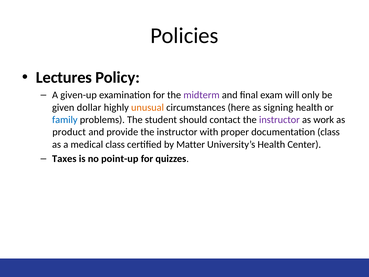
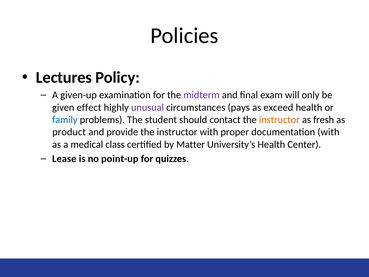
dollar: dollar -> effect
unusual colour: orange -> purple
here: here -> pays
signing: signing -> exceed
instructor at (279, 120) colour: purple -> orange
work: work -> fresh
documentation class: class -> with
Taxes: Taxes -> Lease
